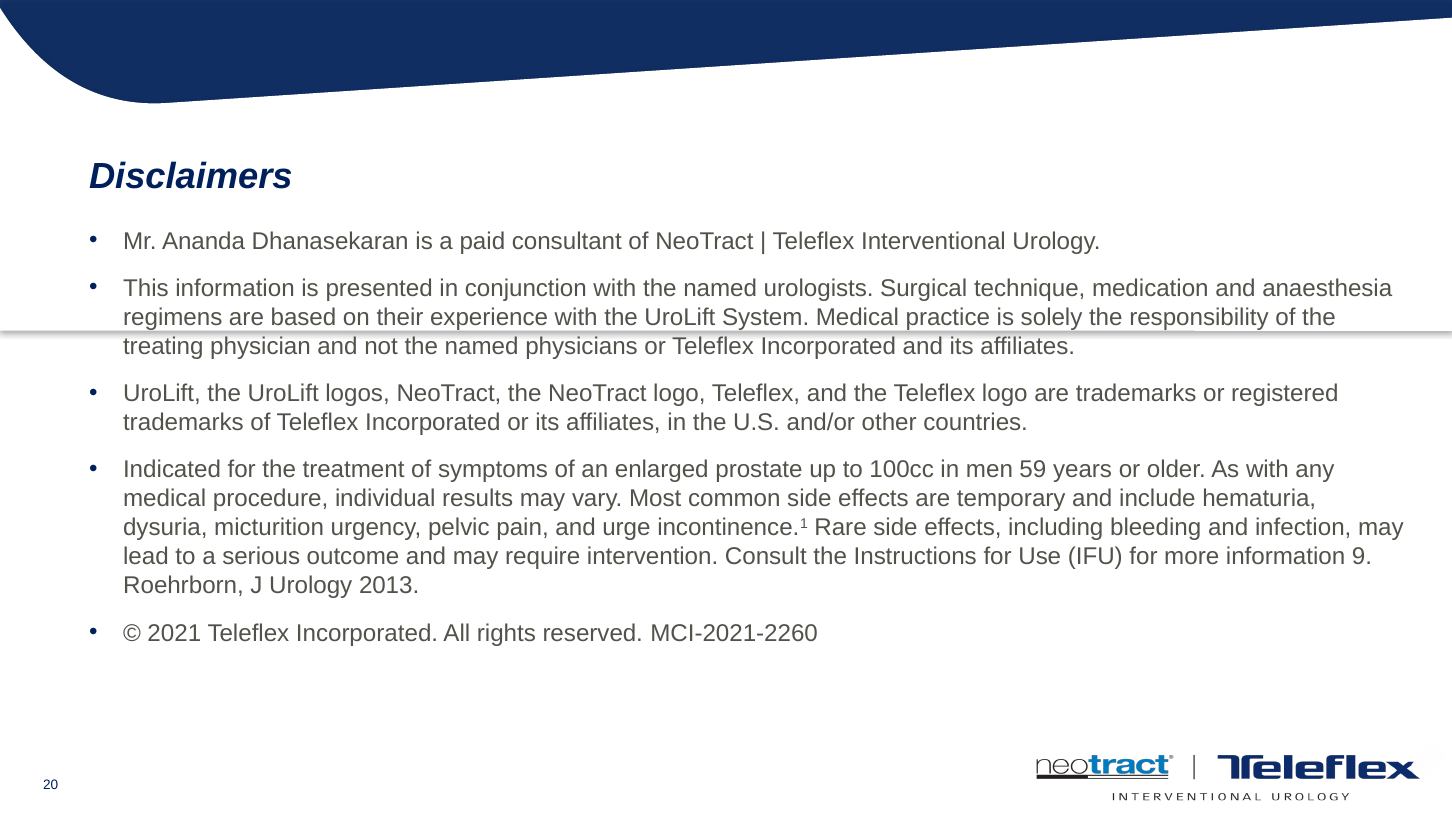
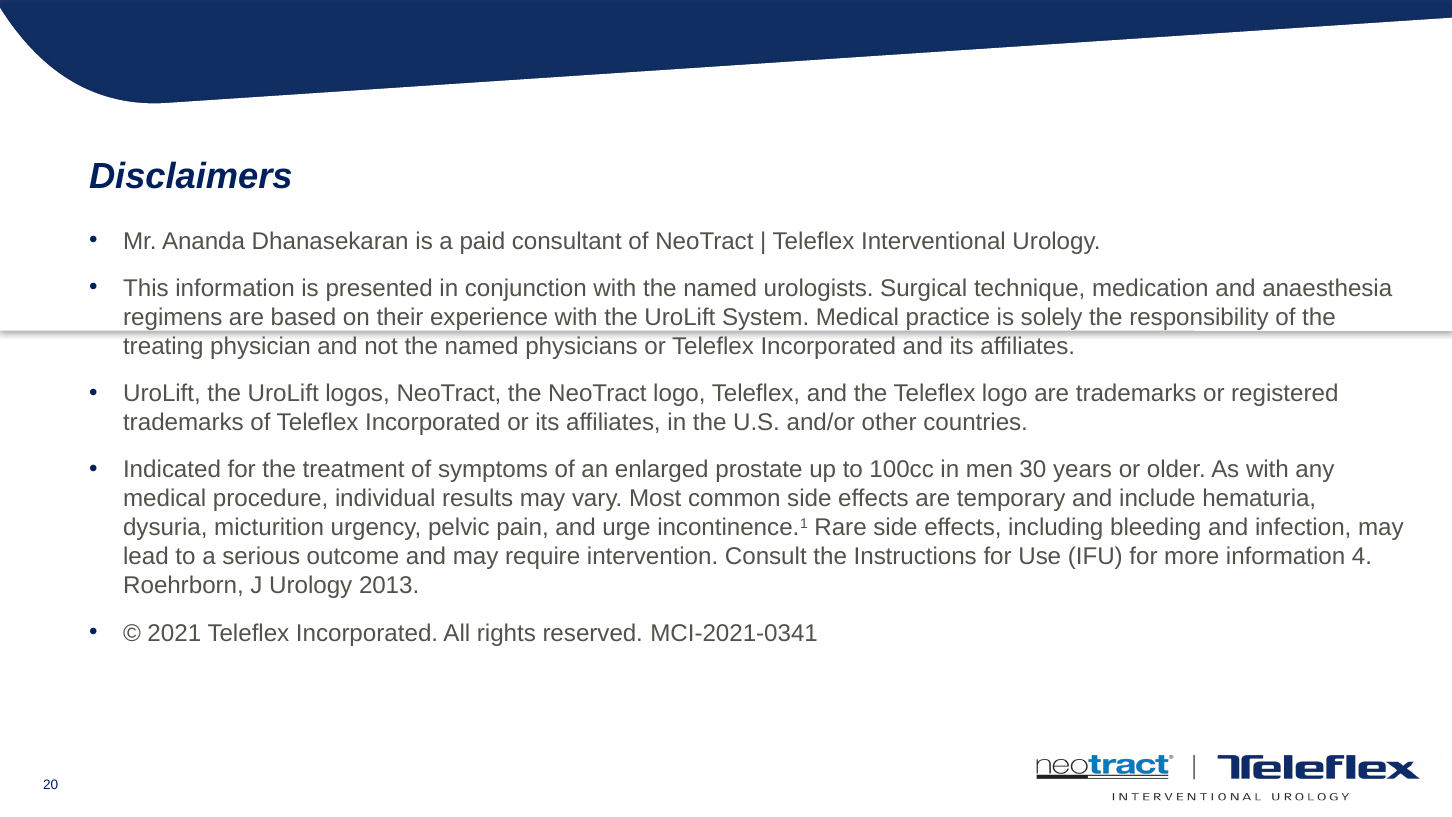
59: 59 -> 30
9: 9 -> 4
MCI-2021-2260: MCI-2021-2260 -> MCI-2021-0341
